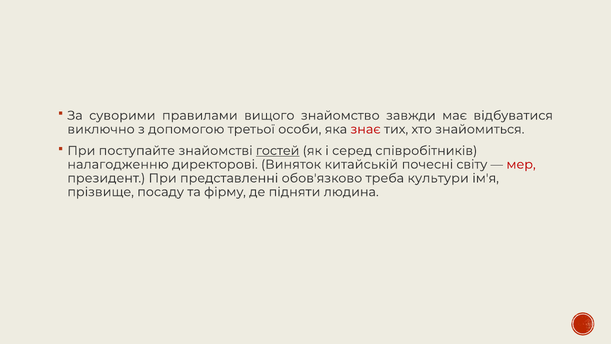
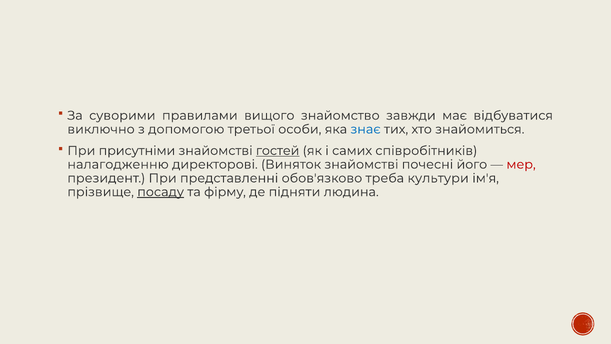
знає colour: red -> blue
поступайте: поступайте -> присутніми
серед: серед -> самих
Виняток китайській: китайській -> знайомстві
світу: світу -> його
посаду underline: none -> present
